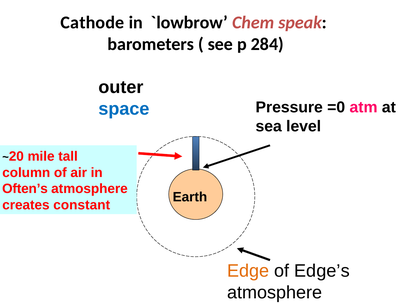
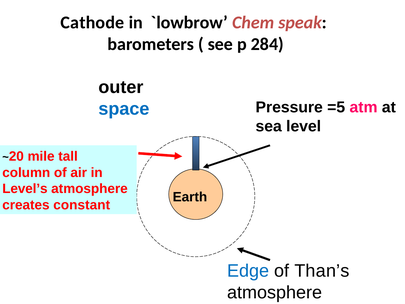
=0: =0 -> =5
Often’s: Often’s -> Level’s
Edge colour: orange -> blue
Edge’s: Edge’s -> Than’s
